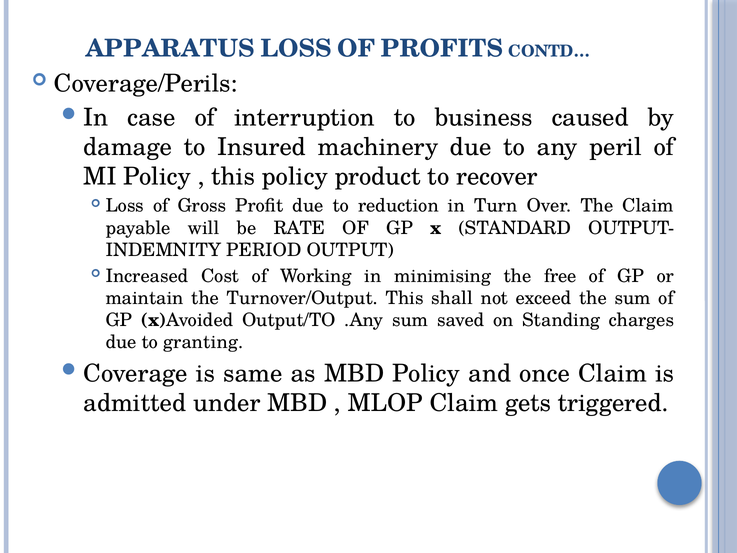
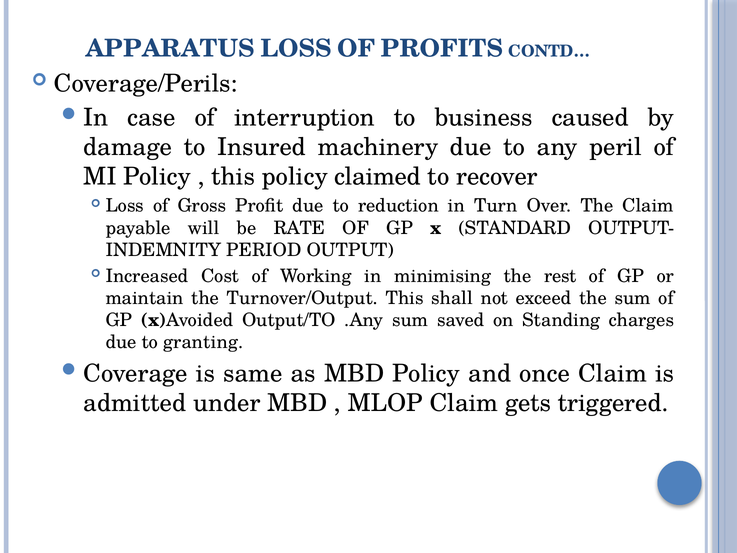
product: product -> claimed
free: free -> rest
